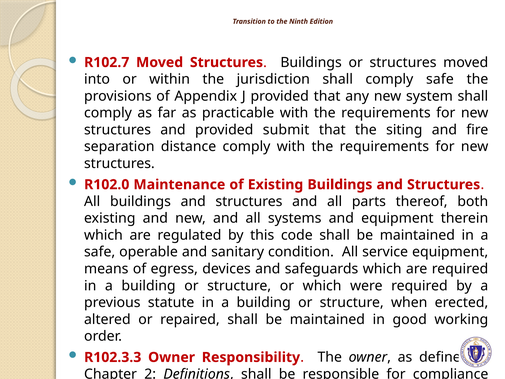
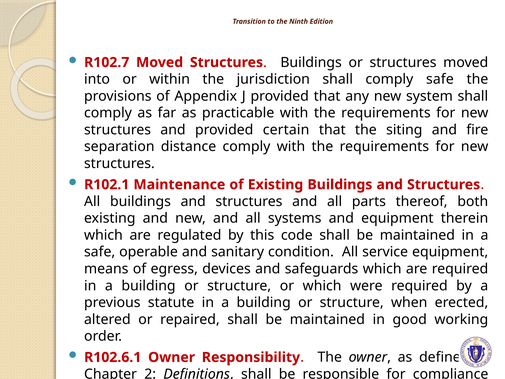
submit: submit -> certain
R102.0: R102.0 -> R102.1
R102.3.3: R102.3.3 -> R102.6.1
